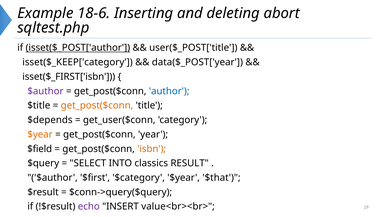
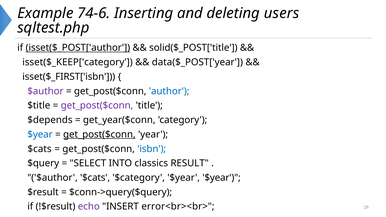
18-6: 18-6 -> 74-6
abort: abort -> users
user($_POST['title: user($_POST['title -> solid($_POST['title
get_post($conn at (97, 106) colour: orange -> purple
get_user($conn: get_user($conn -> get_year($conn
$year at (40, 134) colour: orange -> blue
get_post($conn at (99, 134) underline: none -> present
$field at (40, 149): $field -> $cats
isbn colour: orange -> blue
$author $first: $first -> $cats
$year $that: $that -> $year
value<br><br>: value<br><br> -> error<br><br>
